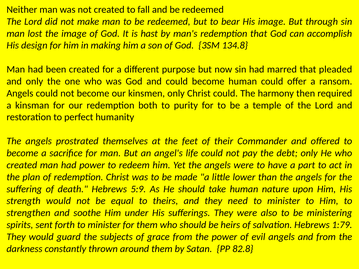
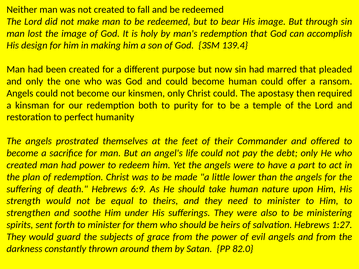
hast: hast -> holy
134.8: 134.8 -> 139.4
harmony: harmony -> apostasy
5:9: 5:9 -> 6:9
1:79: 1:79 -> 1:27
82.8: 82.8 -> 82.0
